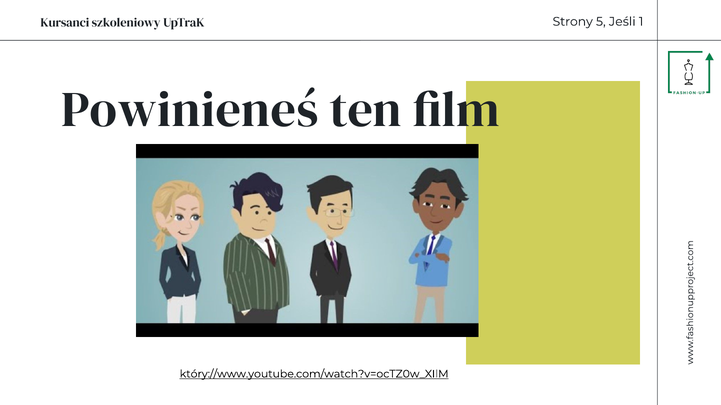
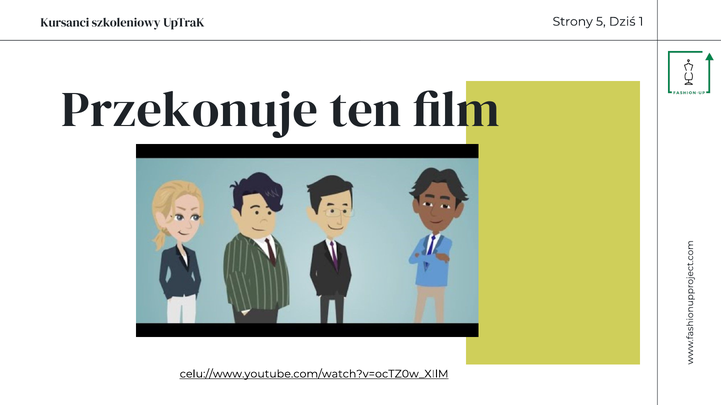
Jeśli: Jeśli -> Dziś
Powinieneś: Powinieneś -> Przekonuje
który://www.youtube.com/watch?v=ocTZ0w_XIlM: który://www.youtube.com/watch?v=ocTZ0w_XIlM -> celu://www.youtube.com/watch?v=ocTZ0w_XIlM
